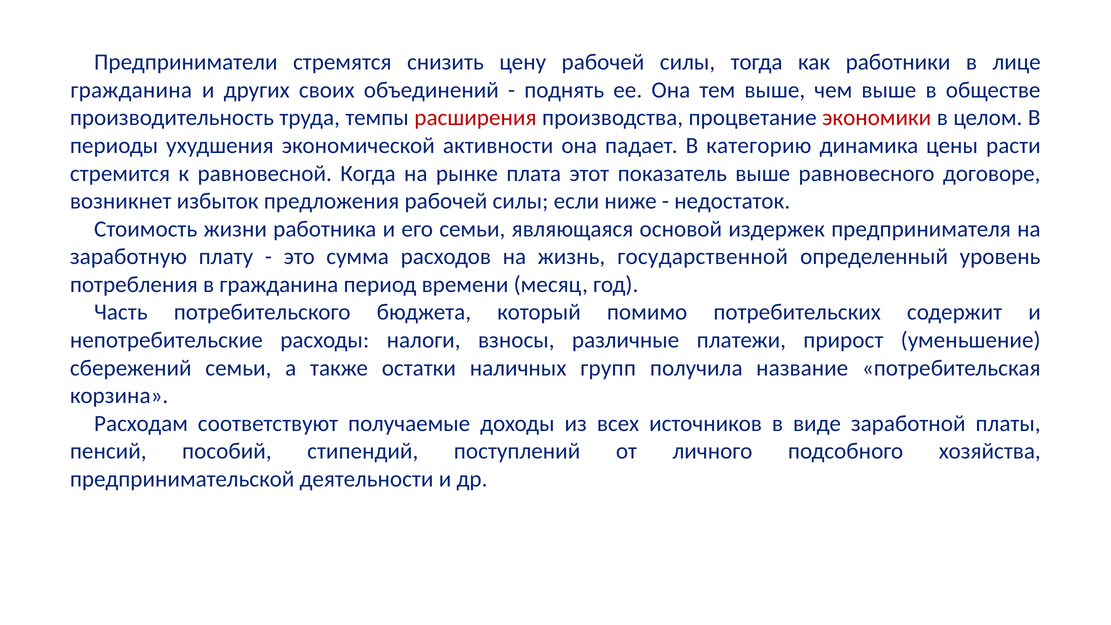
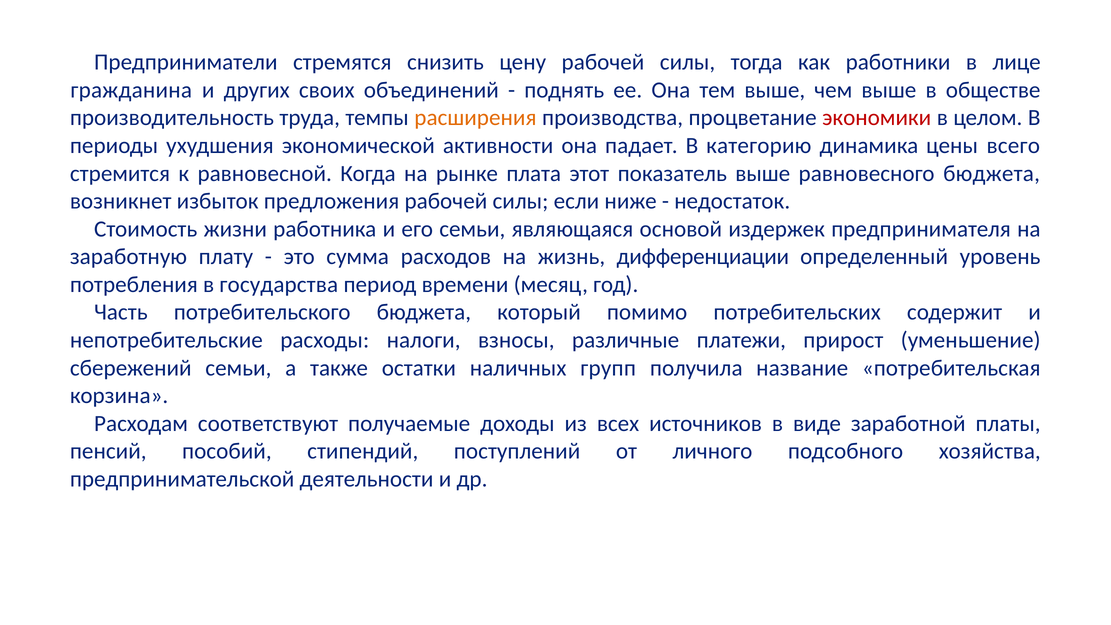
расширения colour: red -> orange
расти: расти -> всего
равновесного договоре: договоре -> бюджета
государственной: государственной -> дифференциации
в гражданина: гражданина -> государства
